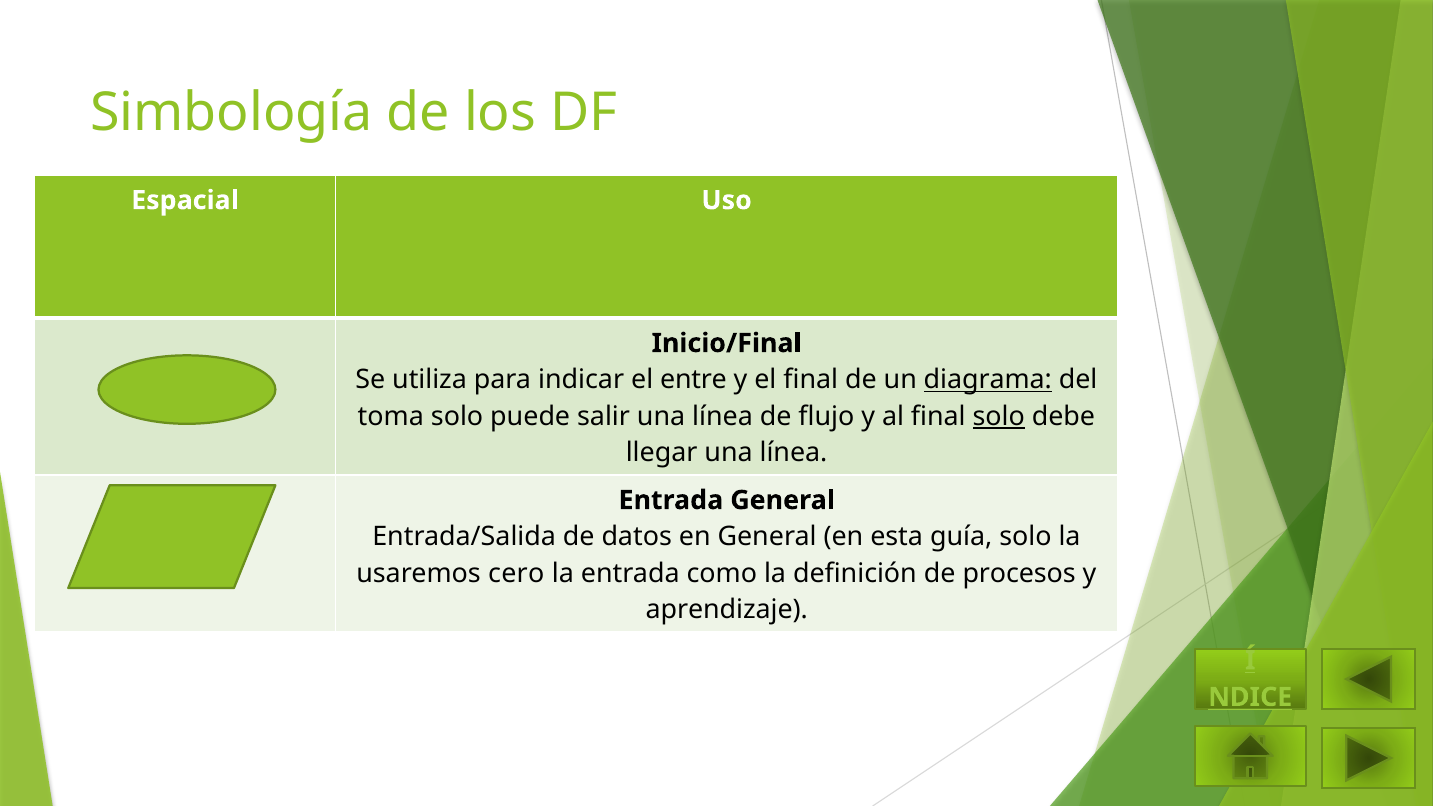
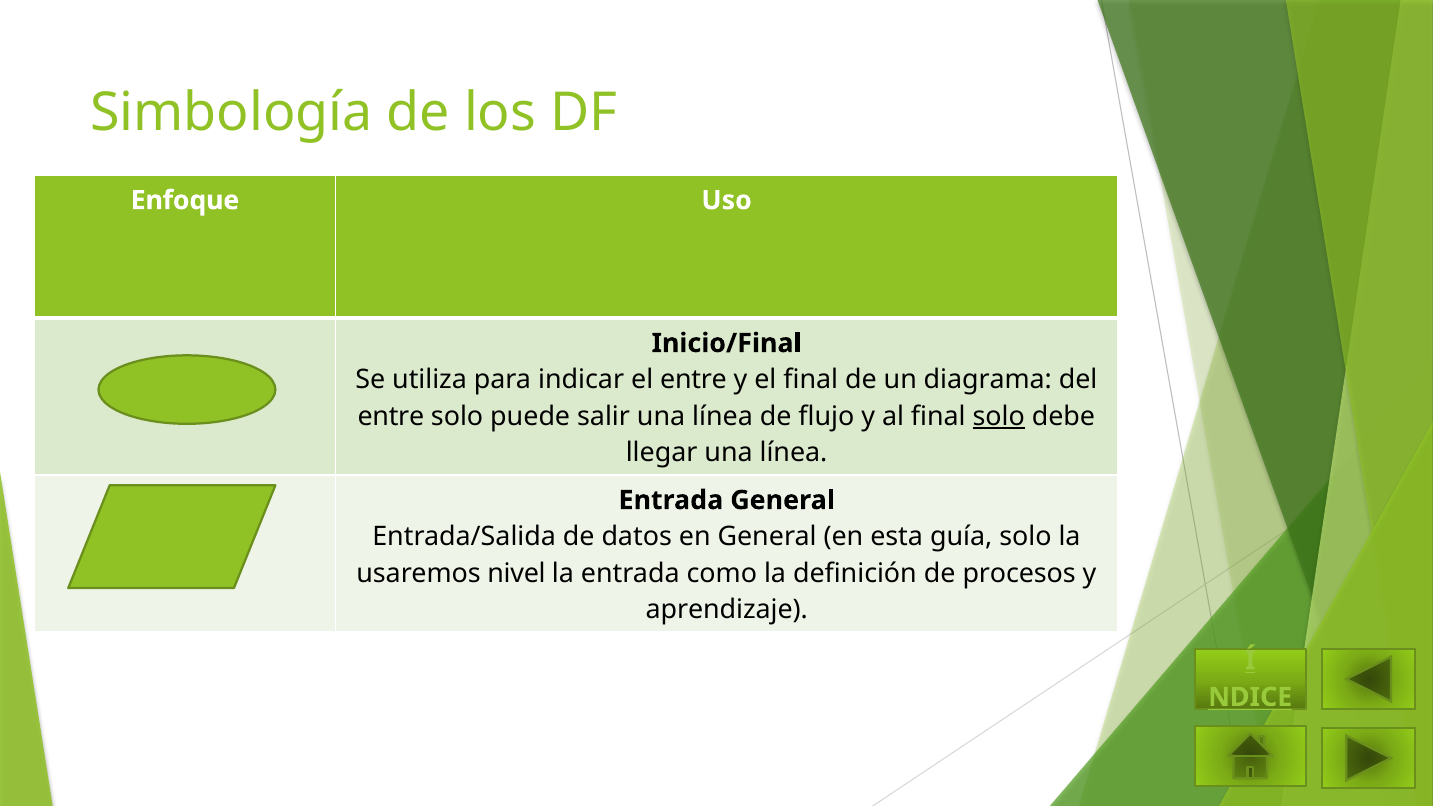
Espacial: Espacial -> Enfoque
diagrama underline: present -> none
toma at (391, 416): toma -> entre
cero: cero -> nivel
